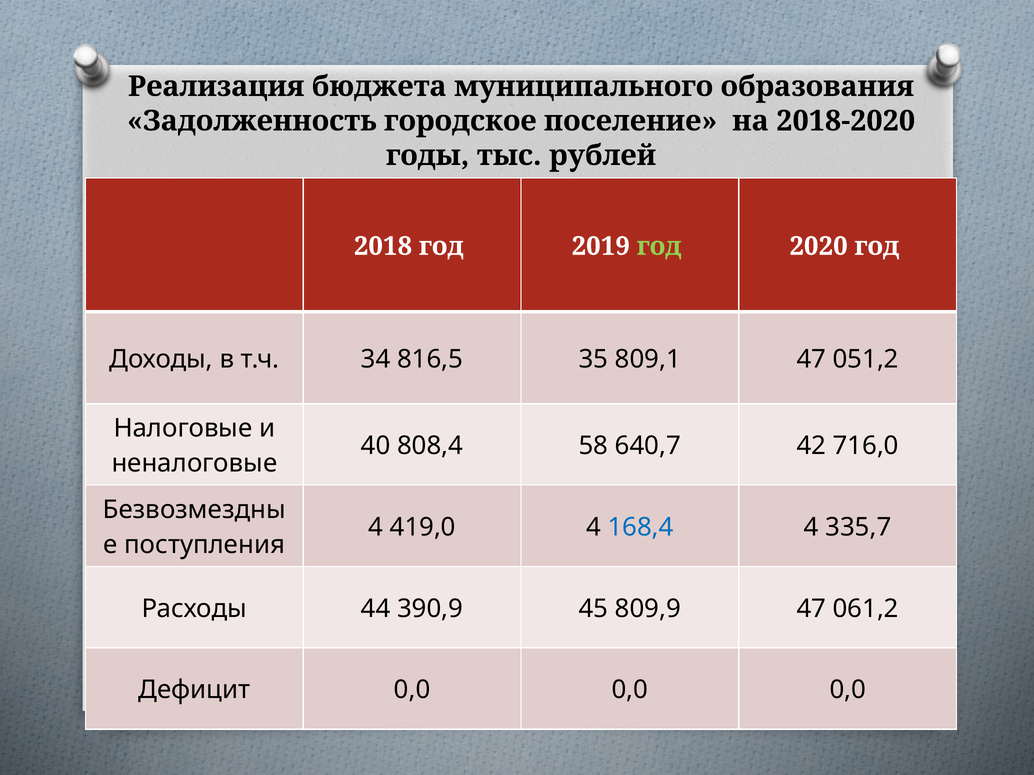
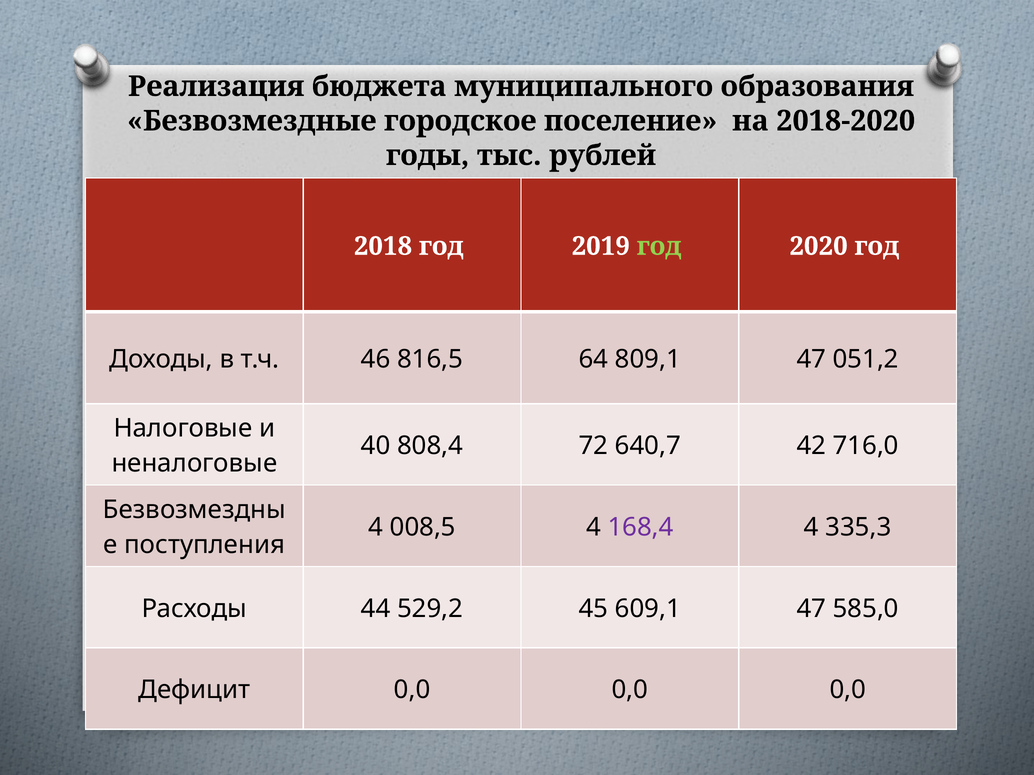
Задолженность: Задолженность -> Безвозмездные
34: 34 -> 46
35: 35 -> 64
58: 58 -> 72
419,0: 419,0 -> 008,5
168,4 colour: blue -> purple
335,7: 335,7 -> 335,3
390,9: 390,9 -> 529,2
809,9: 809,9 -> 609,1
061,2: 061,2 -> 585,0
